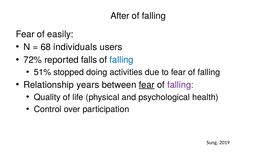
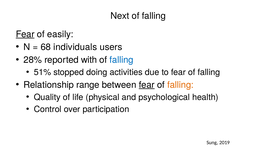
After: After -> Next
Fear at (25, 34) underline: none -> present
72%: 72% -> 28%
falls: falls -> with
years: years -> range
falling at (180, 85) colour: purple -> orange
